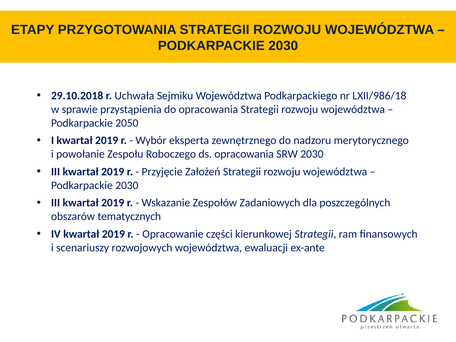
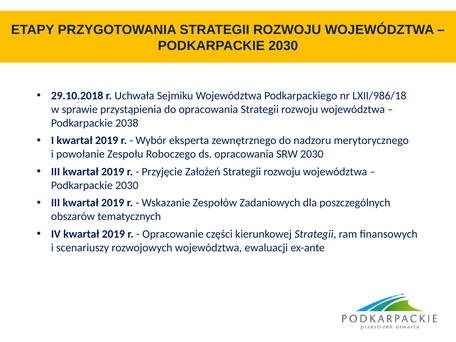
2050: 2050 -> 2038
